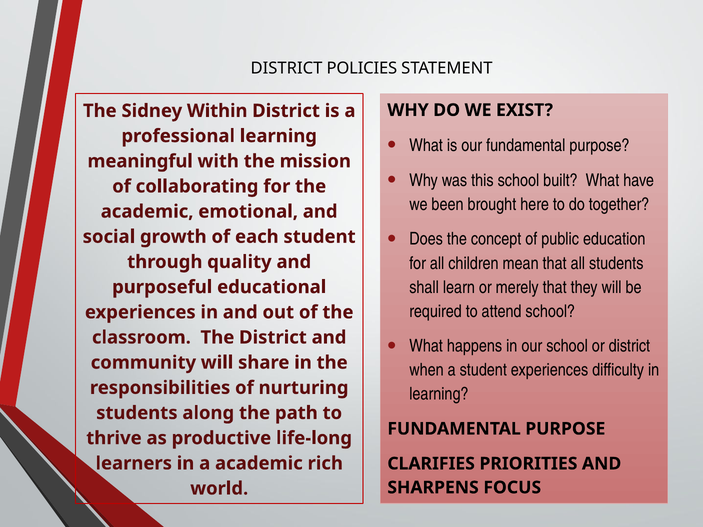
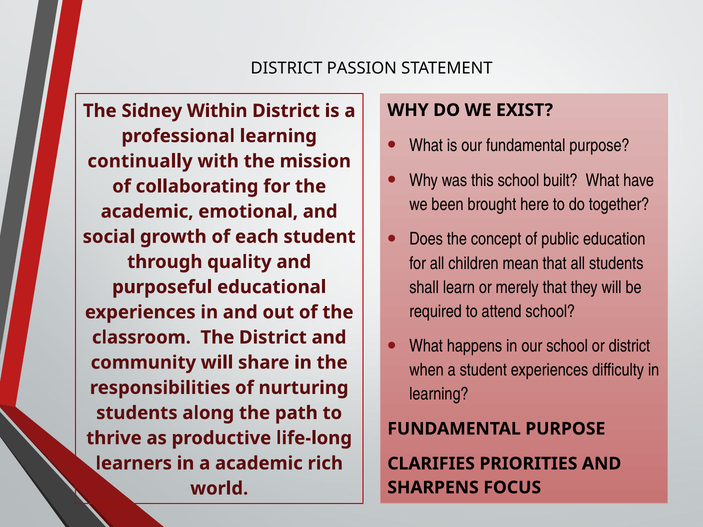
POLICIES: POLICIES -> PASSION
meaningful: meaningful -> continually
